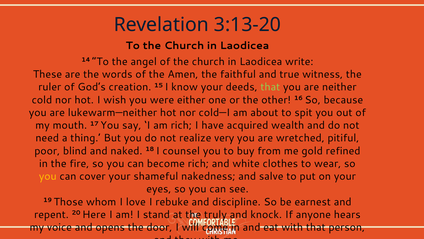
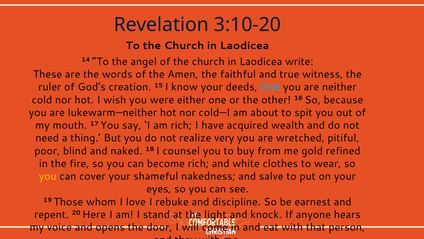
3:13-20: 3:13-20 -> 3:10-20
that at (270, 87) colour: light green -> light blue
truly: truly -> light
